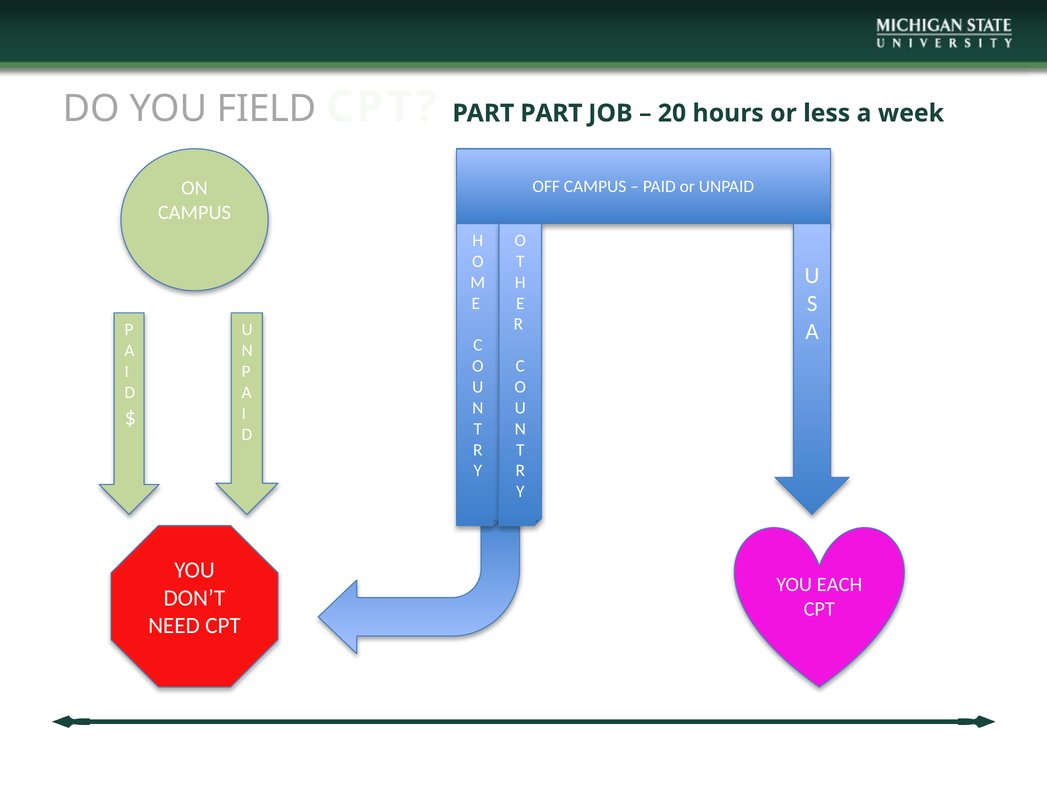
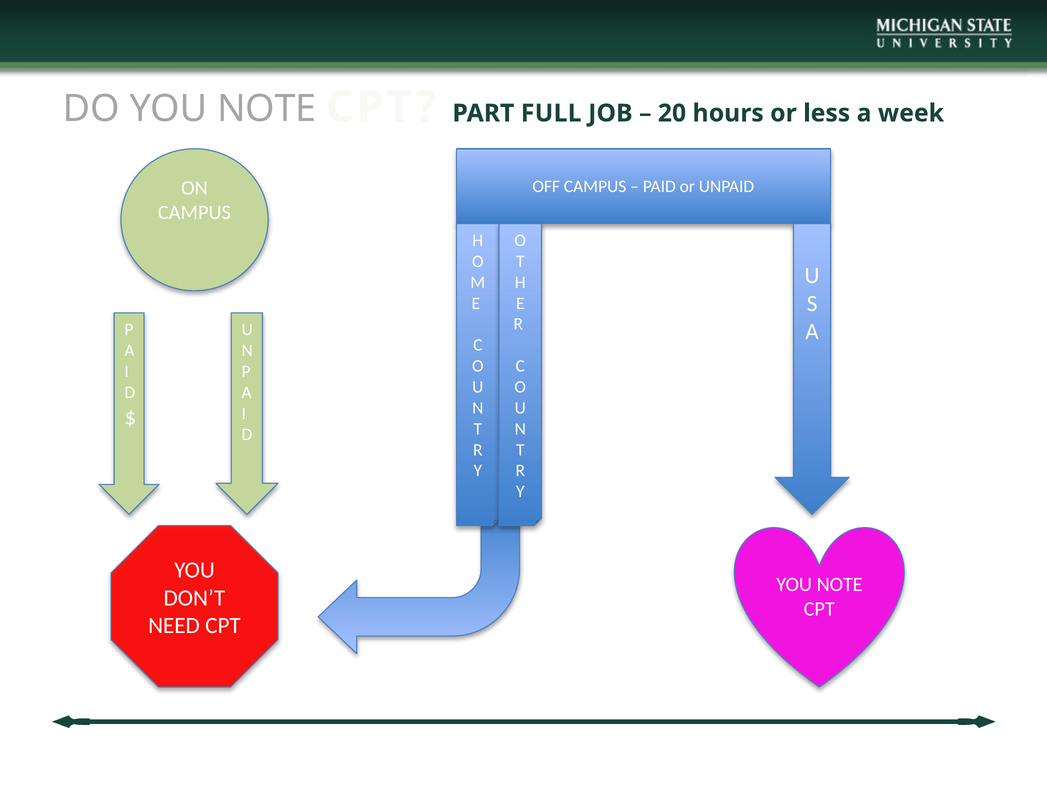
DO YOU FIELD: FIELD -> NOTE
PART PART: PART -> FULL
EACH at (839, 585): EACH -> NOTE
